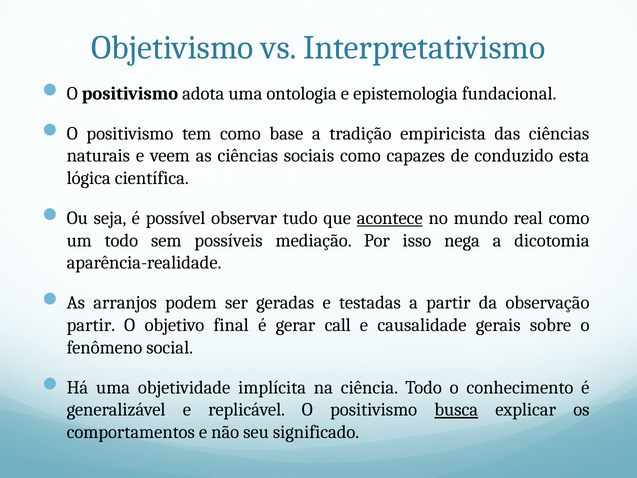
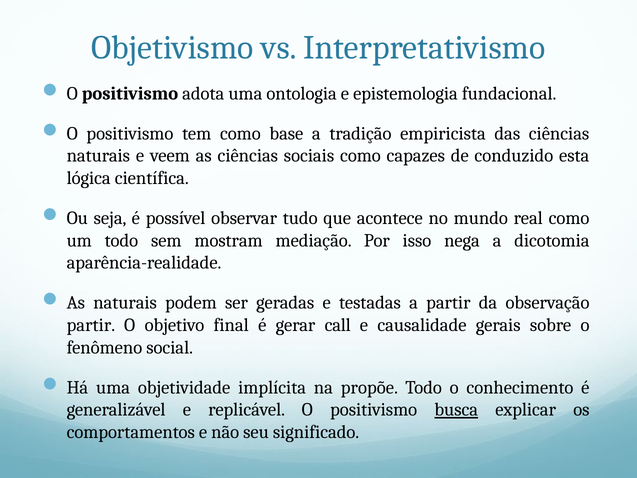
acontece underline: present -> none
possíveis: possíveis -> mostram
As arranjos: arranjos -> naturais
ciência: ciência -> propõe
